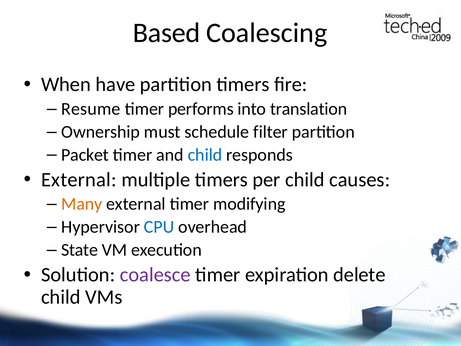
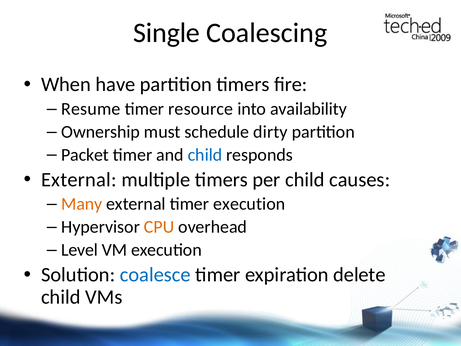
Based: Based -> Single
performs: performs -> resource
translation: translation -> availability
filter: filter -> dirty
timer modifying: modifying -> execution
CPU colour: blue -> orange
State: State -> Level
coalesce colour: purple -> blue
